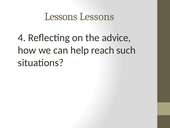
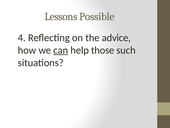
Lessons Lessons: Lessons -> Possible
can underline: none -> present
reach: reach -> those
